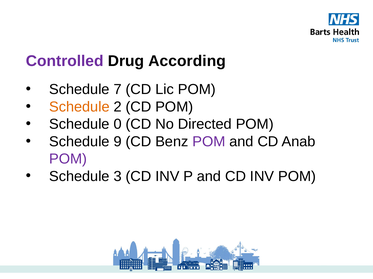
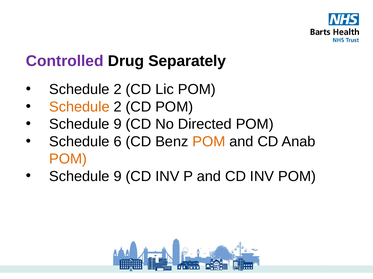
According: According -> Separately
7 at (118, 90): 7 -> 2
0 at (118, 124): 0 -> 9
9: 9 -> 6
POM at (209, 142) colour: purple -> orange
POM at (68, 159) colour: purple -> orange
3 at (118, 177): 3 -> 9
